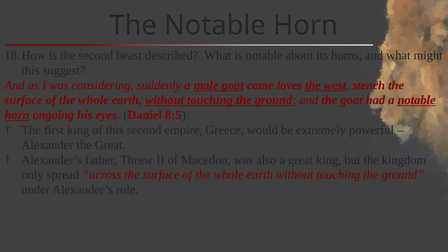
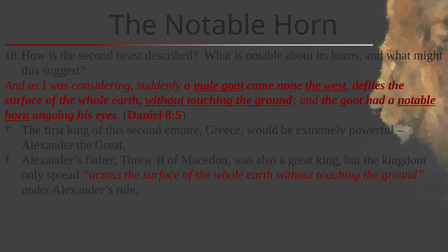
loves: loves -> none
stench: stench -> defiles
